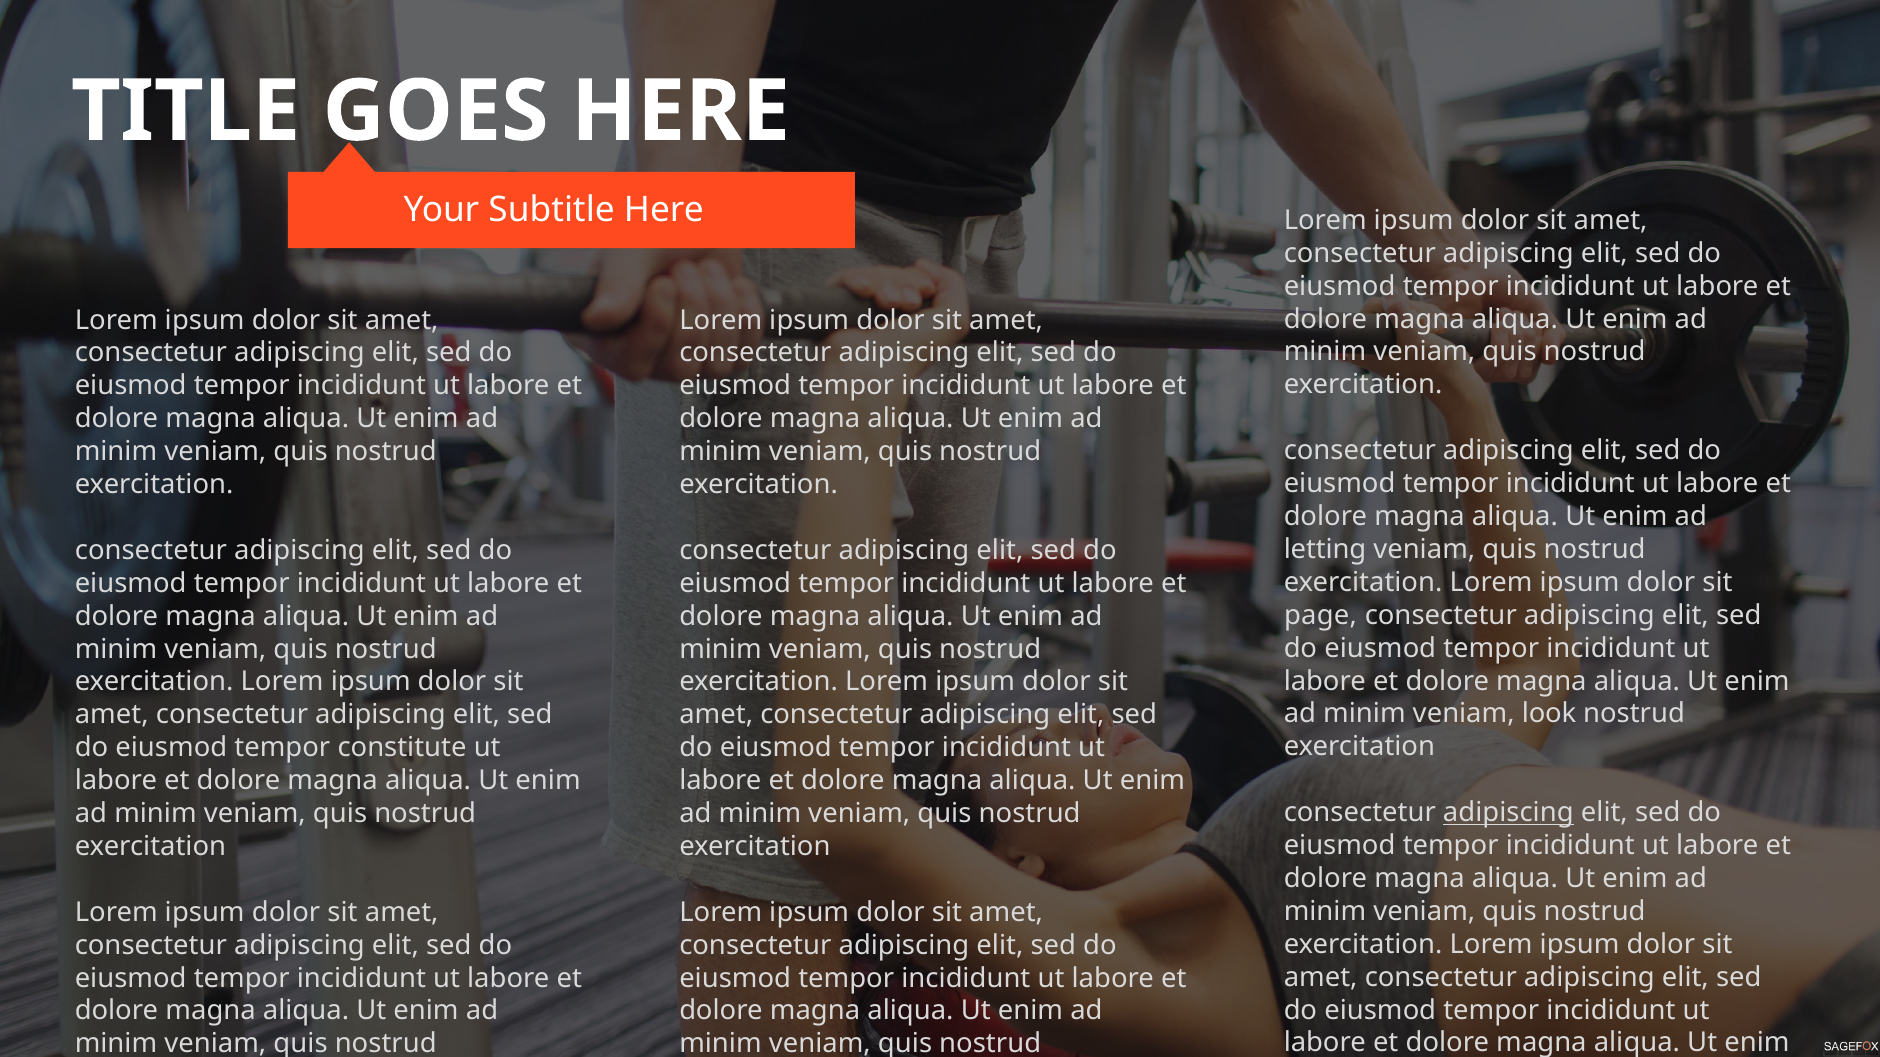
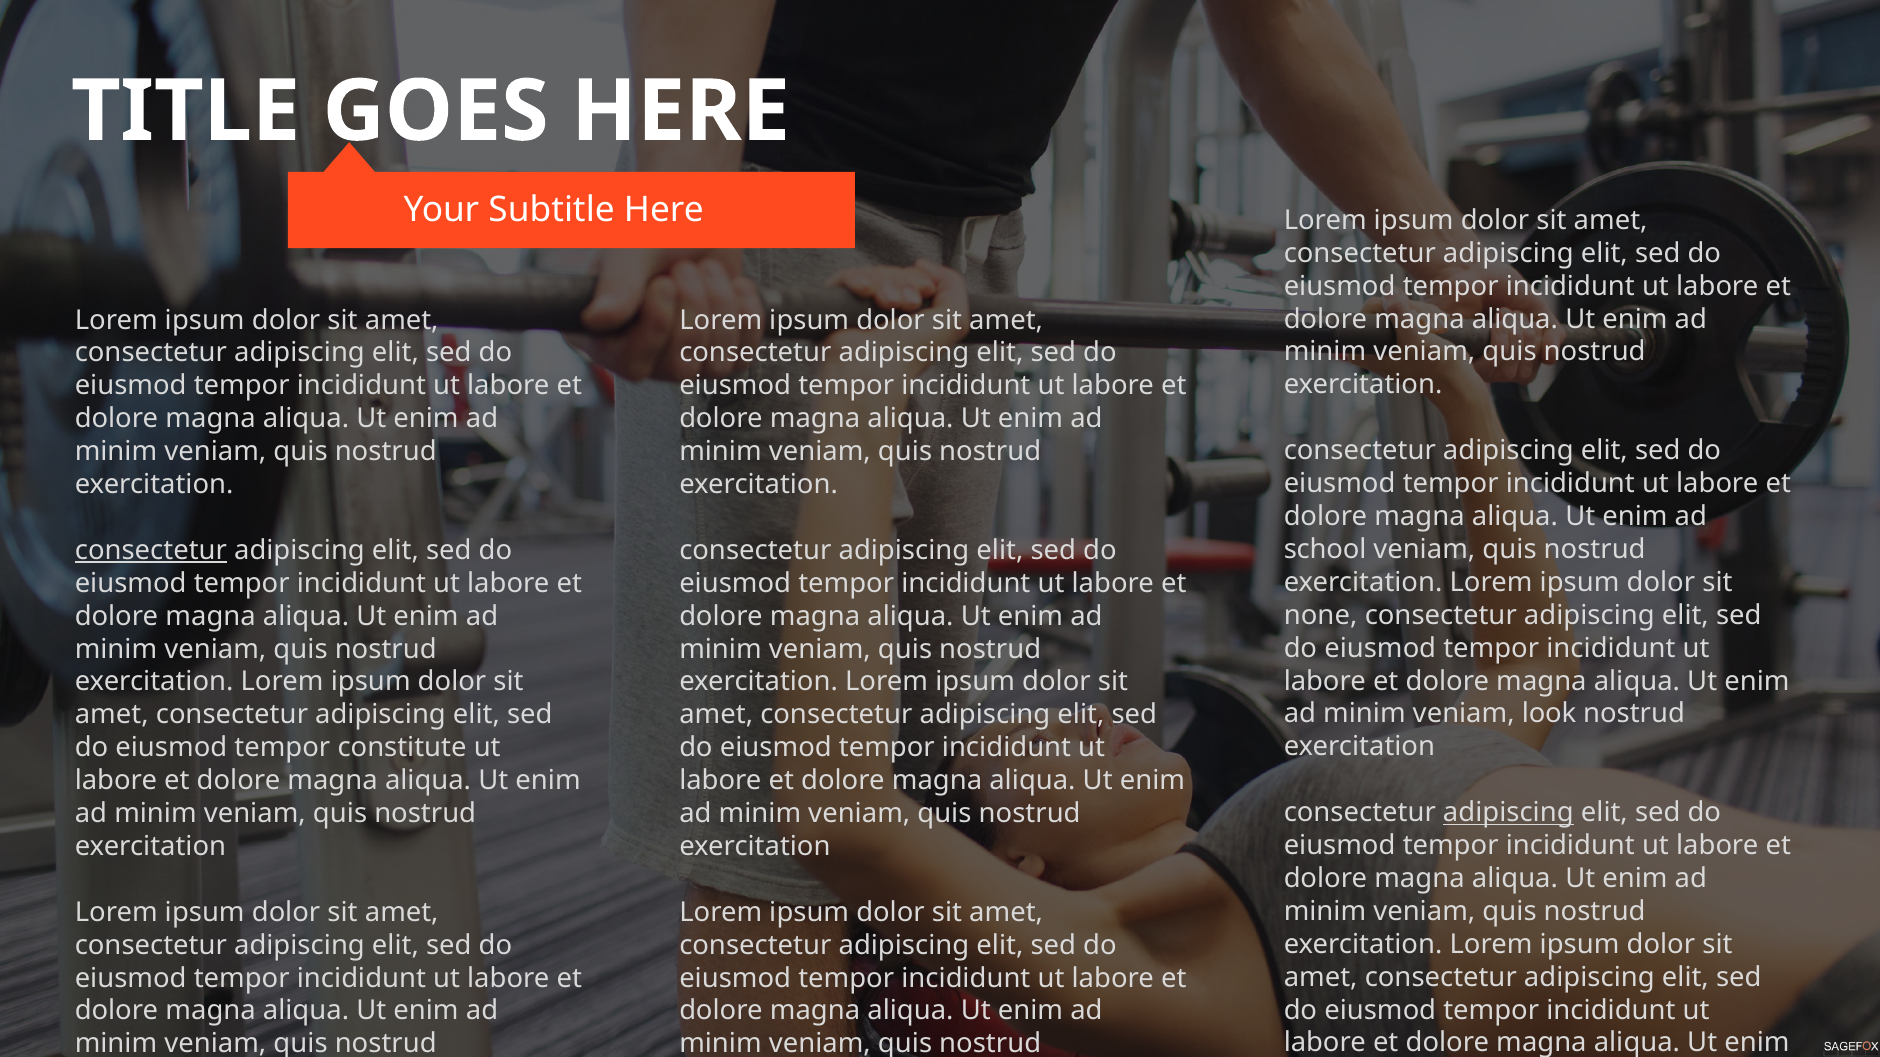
letting: letting -> school
consectetur at (151, 551) underline: none -> present
page: page -> none
